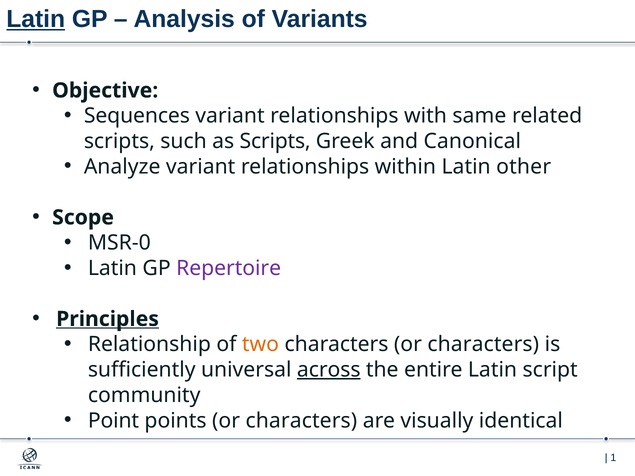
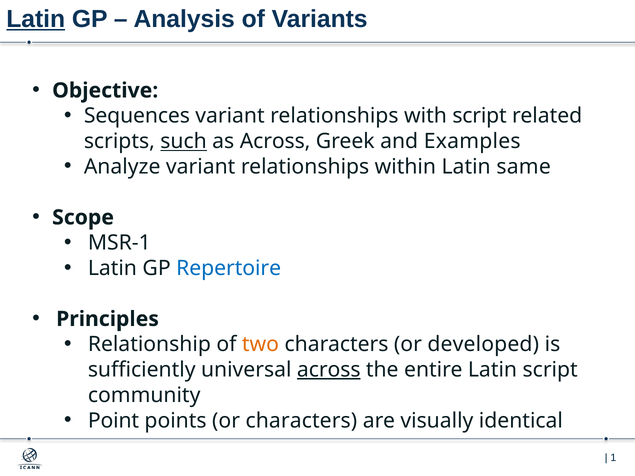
with same: same -> script
such underline: none -> present
as Scripts: Scripts -> Across
Canonical: Canonical -> Examples
other: other -> same
MSR-0: MSR-0 -> MSR-1
Repertoire colour: purple -> blue
Principles underline: present -> none
characters or characters: characters -> developed
